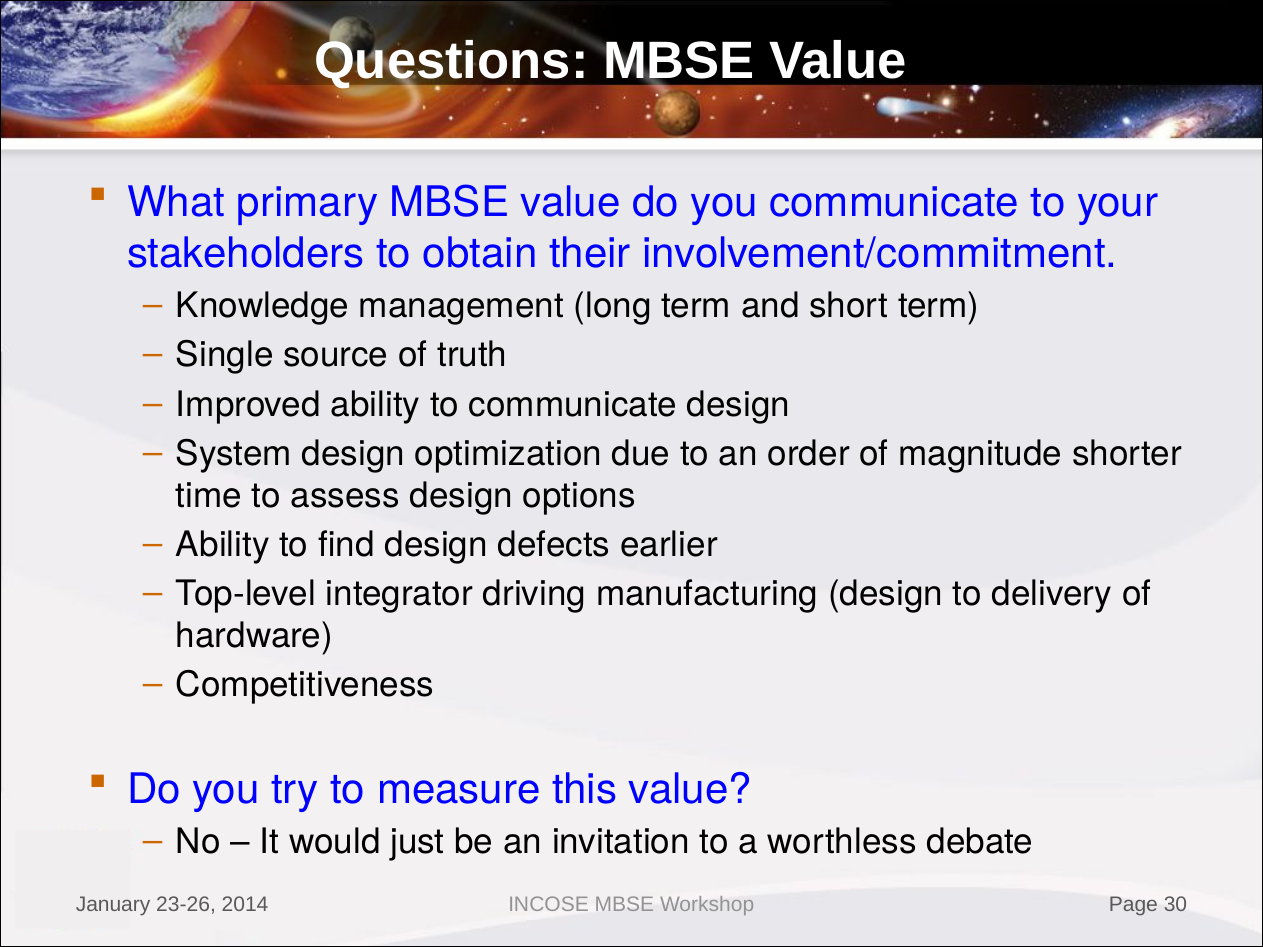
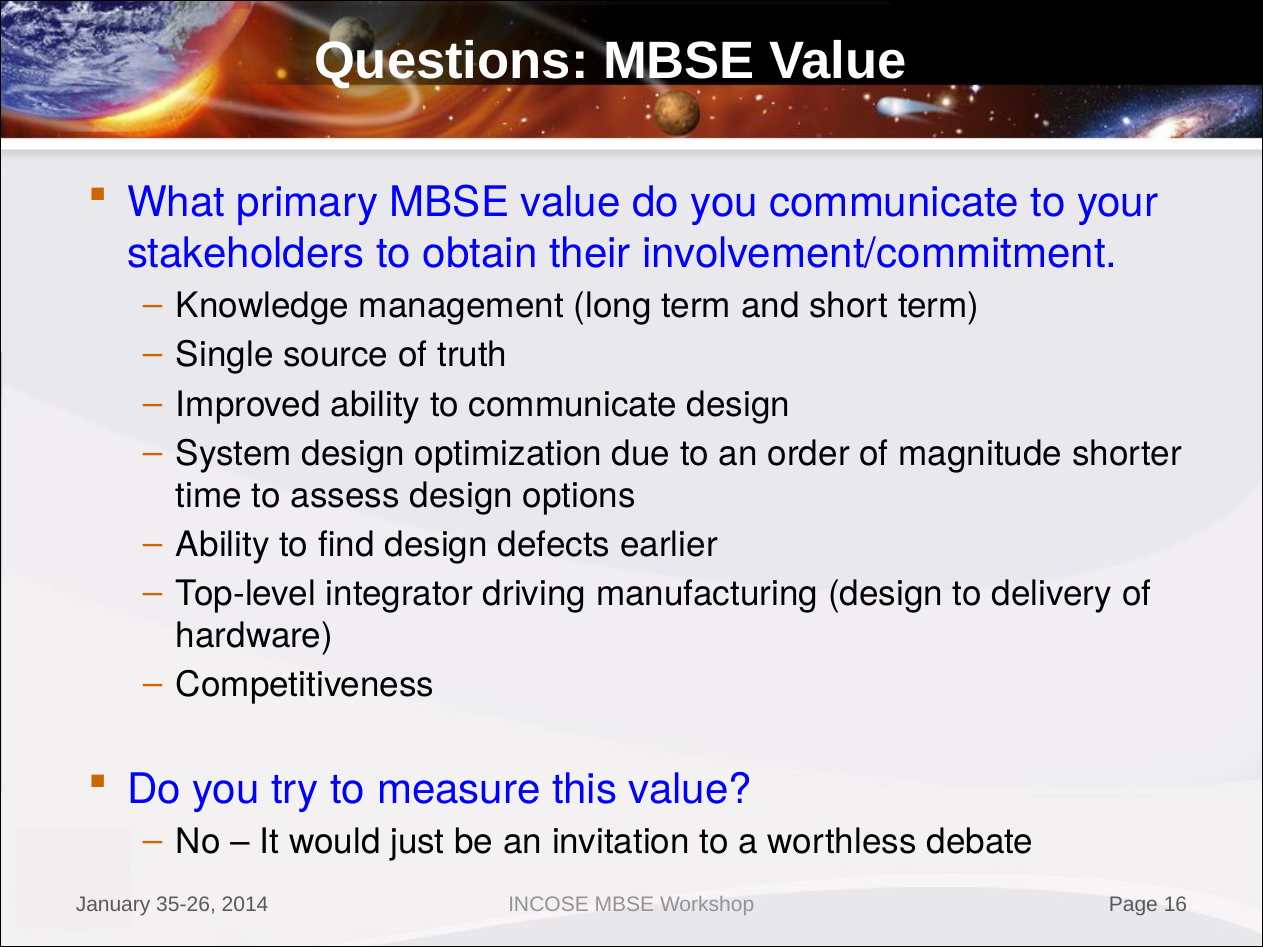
23-26: 23-26 -> 35-26
30: 30 -> 16
